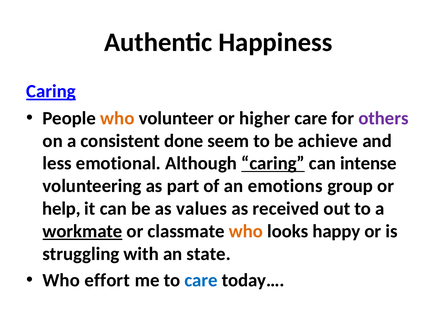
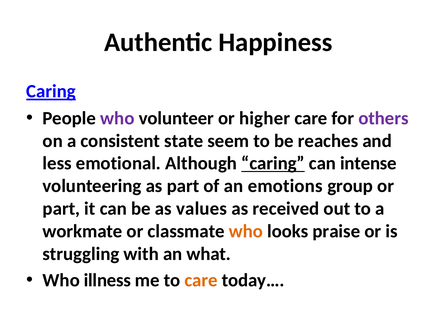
who at (117, 118) colour: orange -> purple
done: done -> state
achieve: achieve -> reaches
help at (61, 208): help -> part
workmate underline: present -> none
happy: happy -> praise
state: state -> what
effort: effort -> illness
care at (201, 280) colour: blue -> orange
